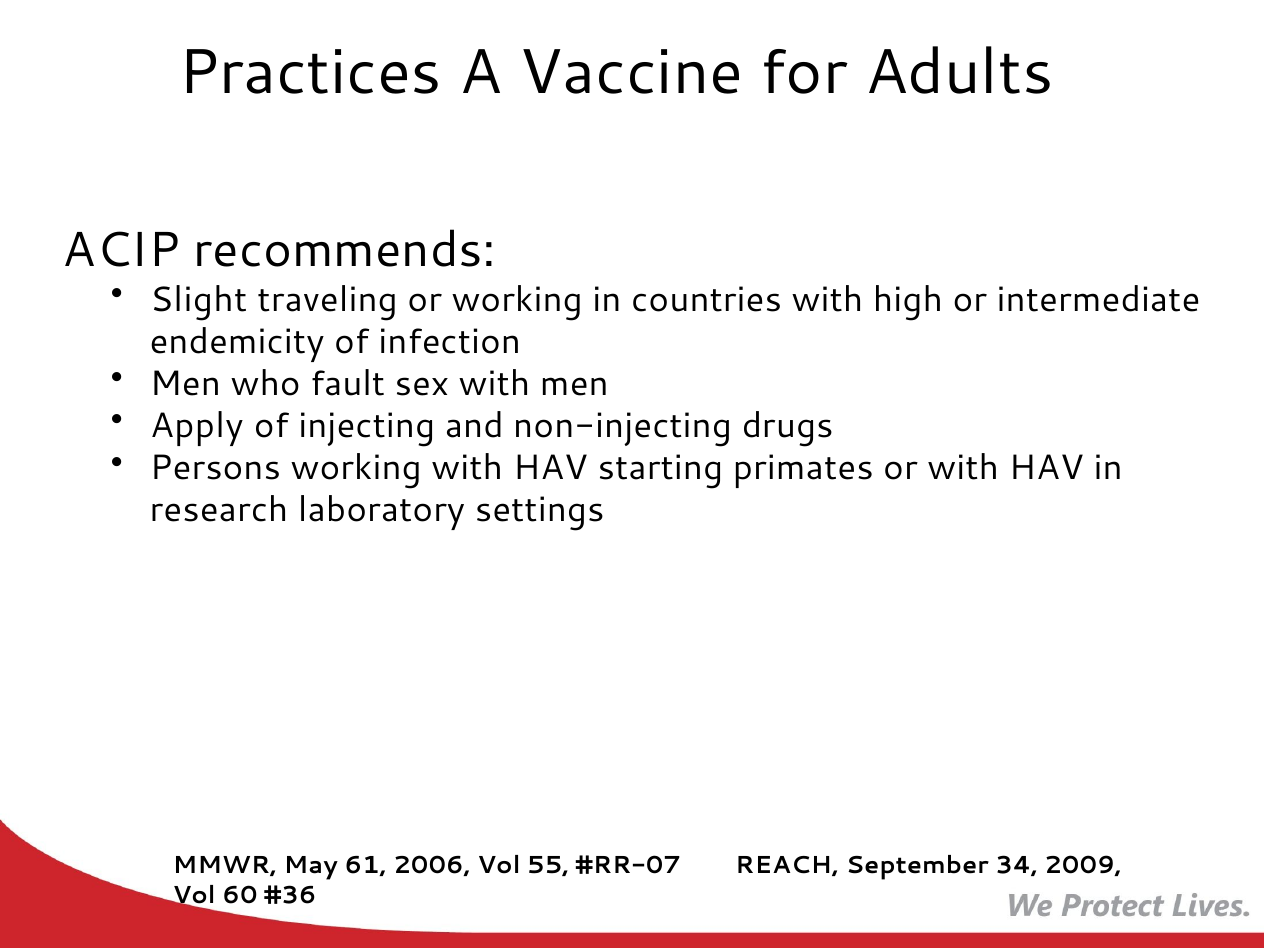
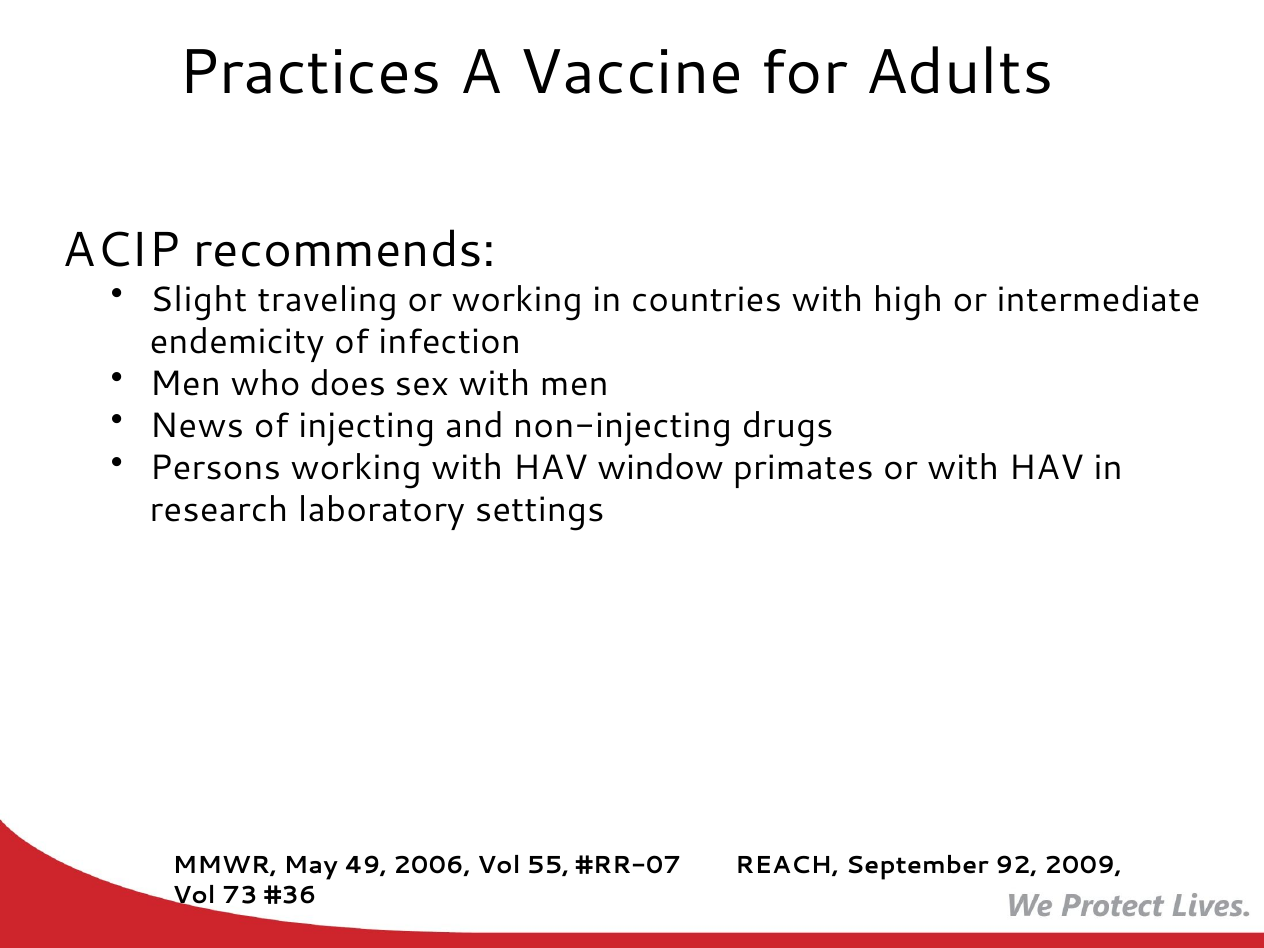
fault: fault -> does
Apply: Apply -> News
starting: starting -> window
61: 61 -> 49
34: 34 -> 92
60: 60 -> 73
